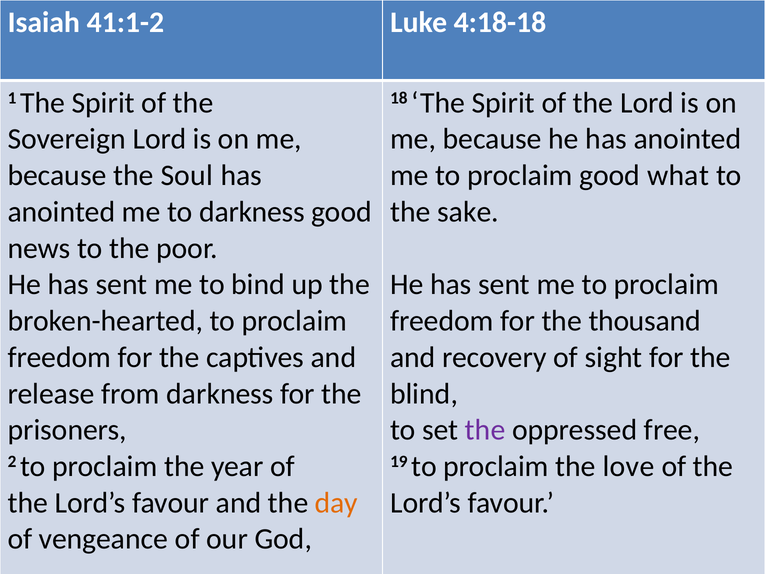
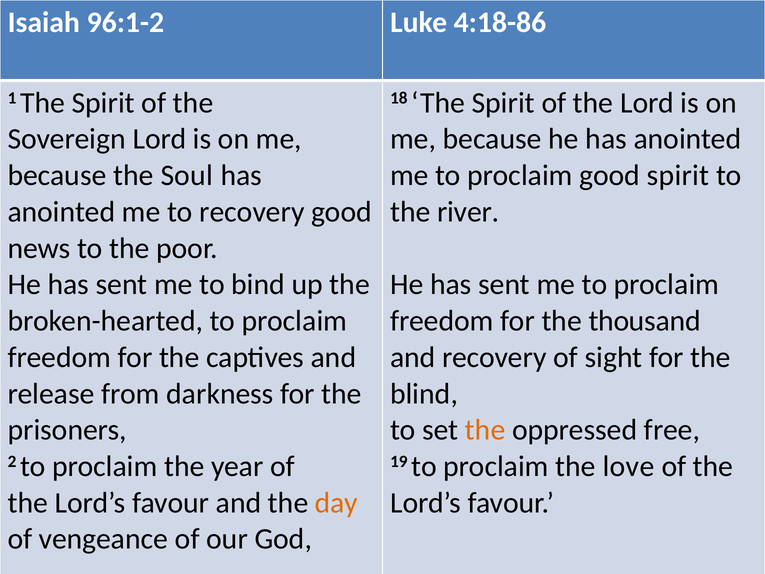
41:1-2: 41:1-2 -> 96:1-2
4:18-18: 4:18-18 -> 4:18-86
good what: what -> spirit
to darkness: darkness -> recovery
sake: sake -> river
the at (485, 430) colour: purple -> orange
